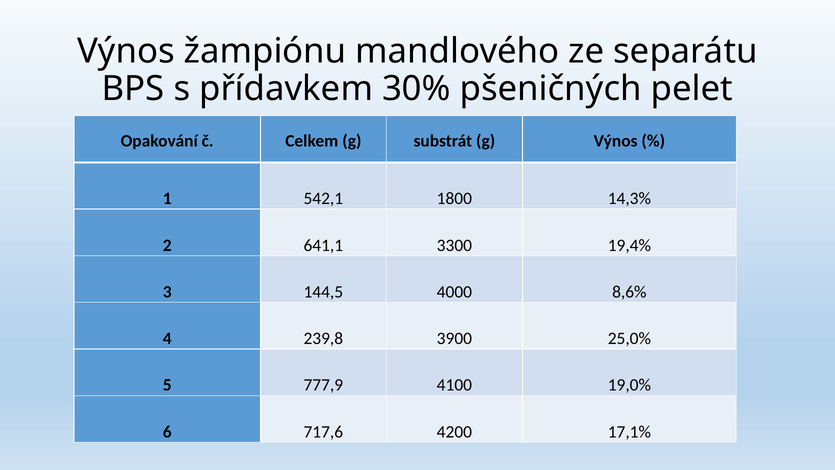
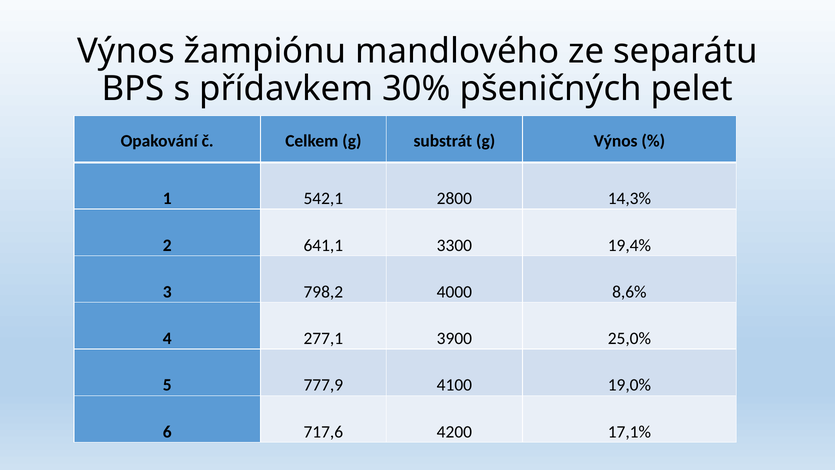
1800: 1800 -> 2800
144,5: 144,5 -> 798,2
239,8: 239,8 -> 277,1
